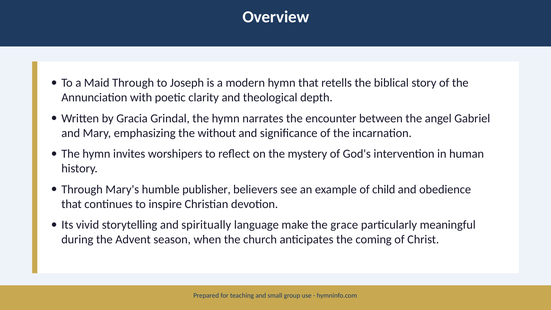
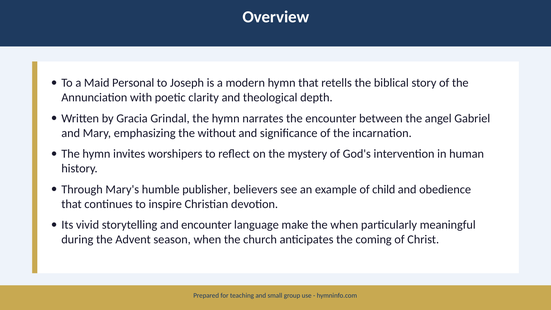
Maid Through: Through -> Personal
and spiritually: spiritually -> encounter
the grace: grace -> when
